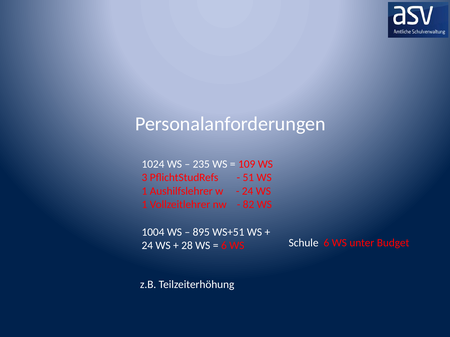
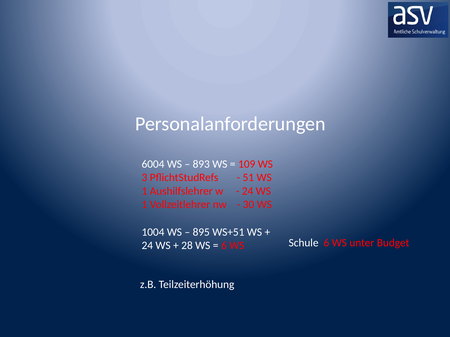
1024: 1024 -> 6004
235: 235 -> 893
82: 82 -> 30
